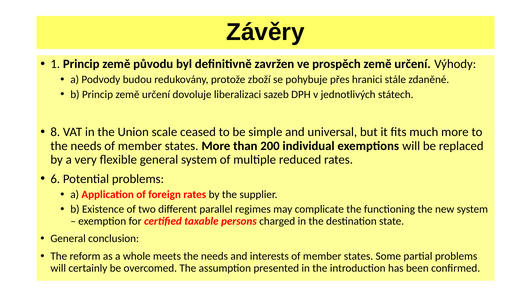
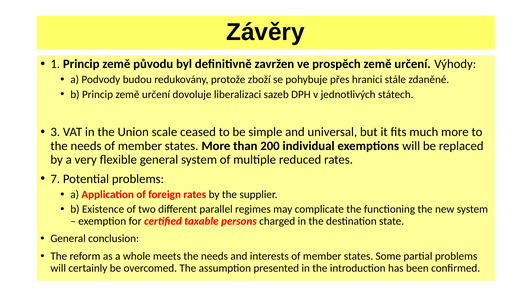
8: 8 -> 3
6: 6 -> 7
